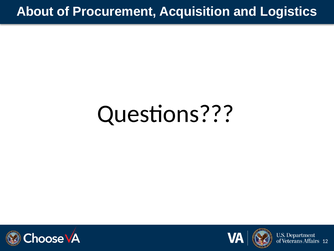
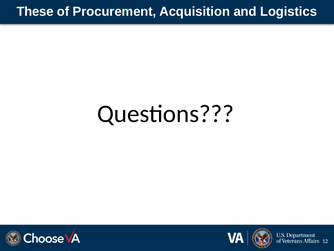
About: About -> These
